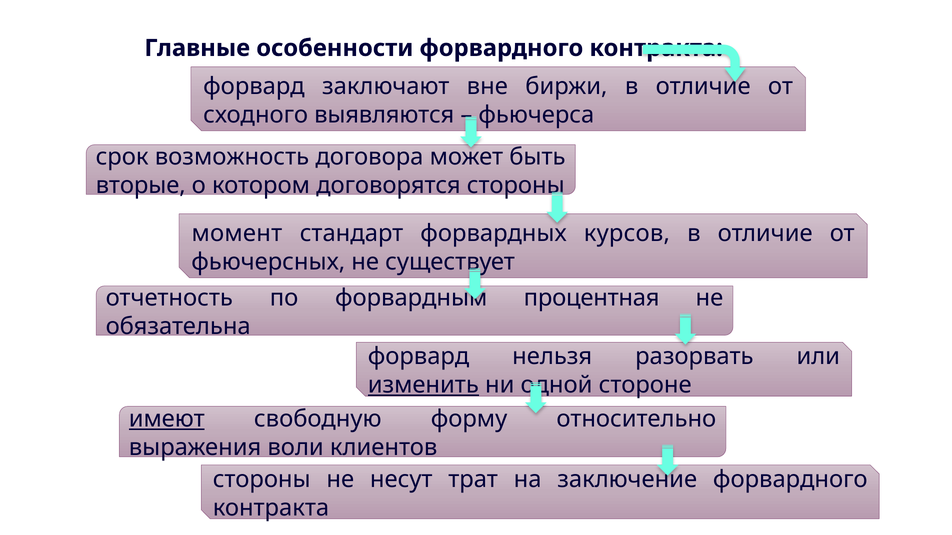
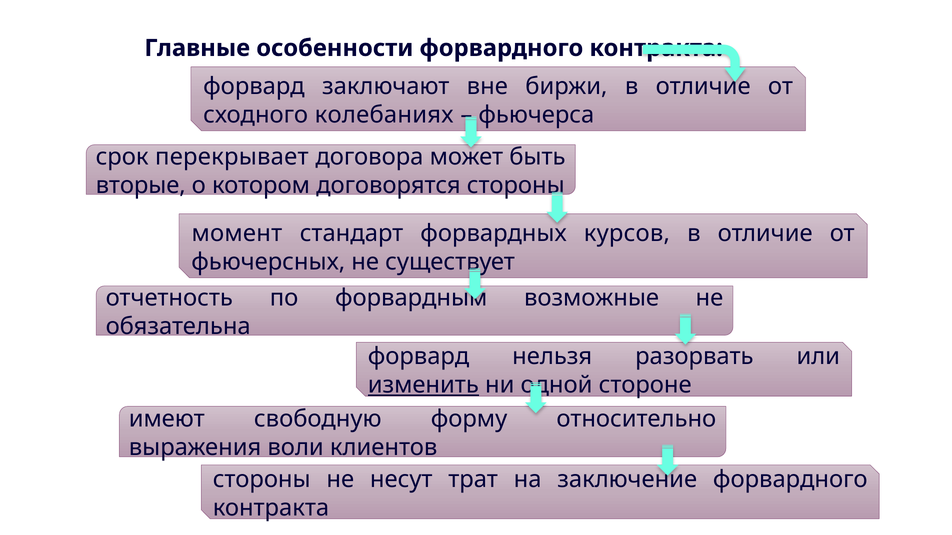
выявляются: выявляются -> колебаниях
возможность: возможность -> перекрывает
процентная: процентная -> возможные
имеют underline: present -> none
